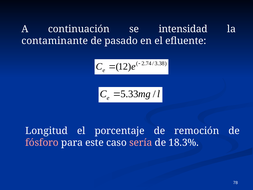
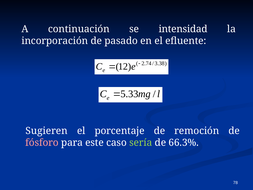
contaminante: contaminante -> incorporación
Longitud: Longitud -> Sugieren
sería colour: pink -> light green
18.3%: 18.3% -> 66.3%
